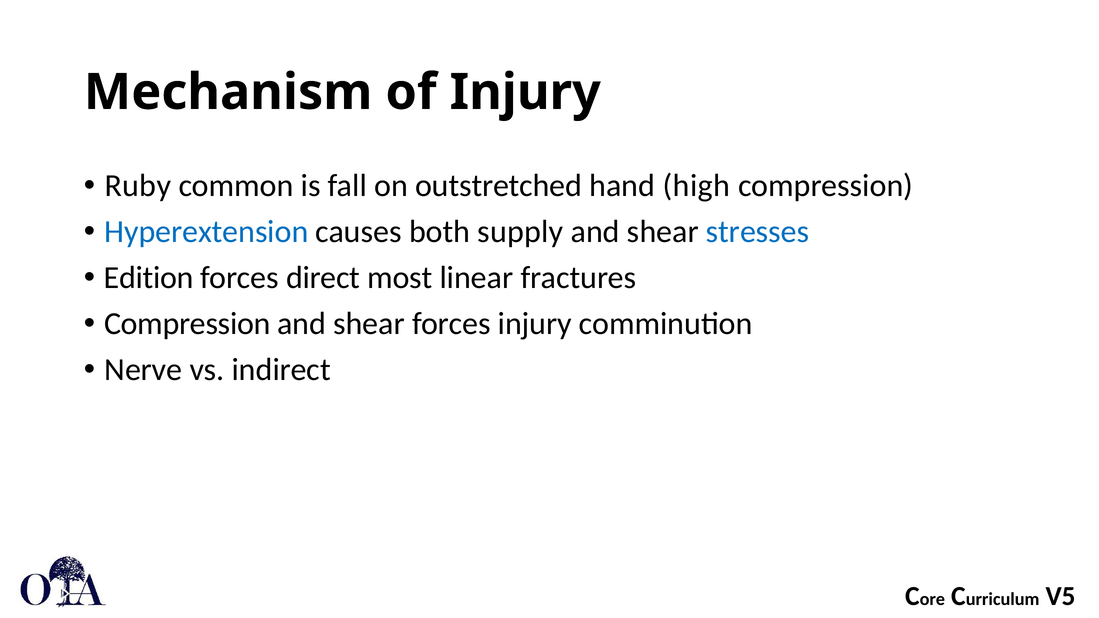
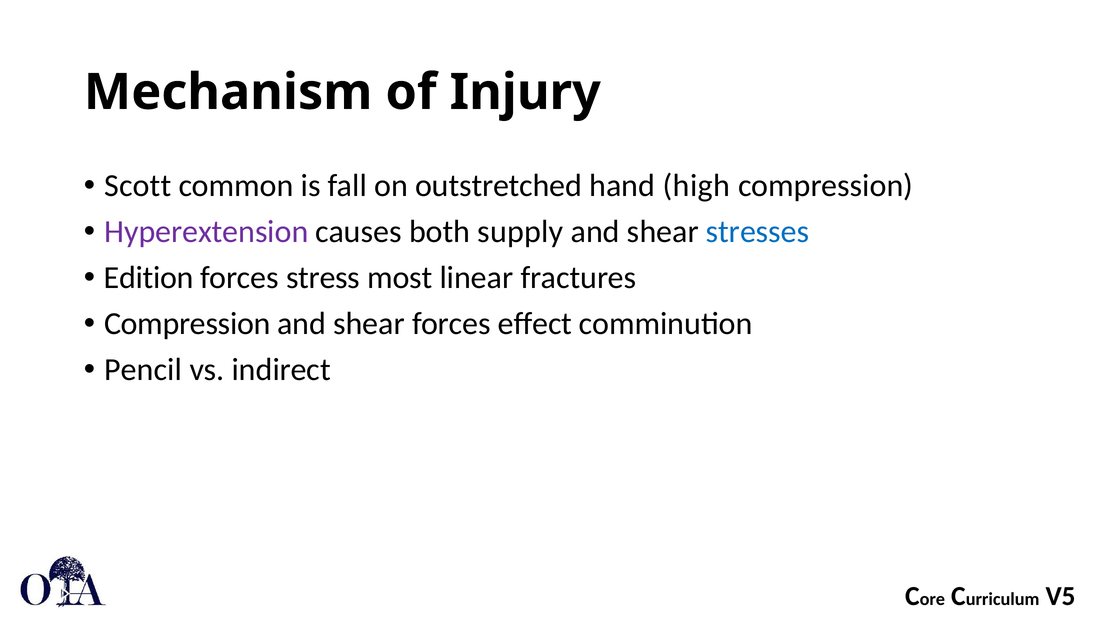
Ruby: Ruby -> Scott
Hyperextension colour: blue -> purple
direct: direct -> stress
forces injury: injury -> effect
Nerve: Nerve -> Pencil
